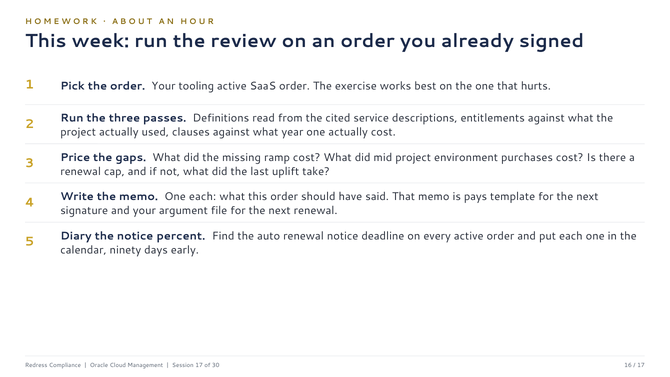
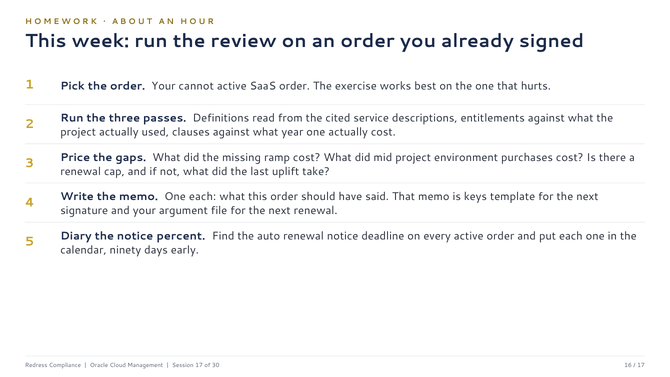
tooling: tooling -> cannot
pays: pays -> keys
